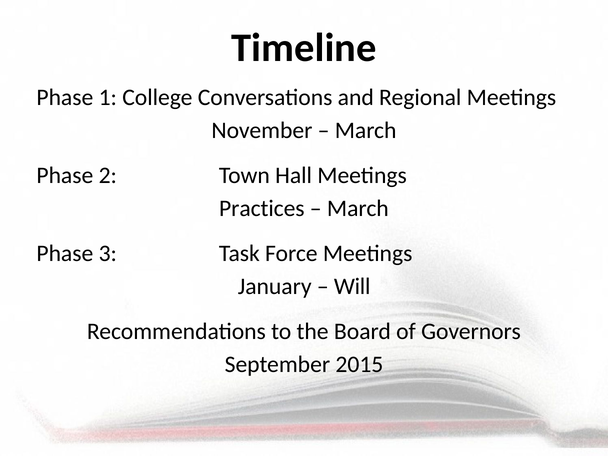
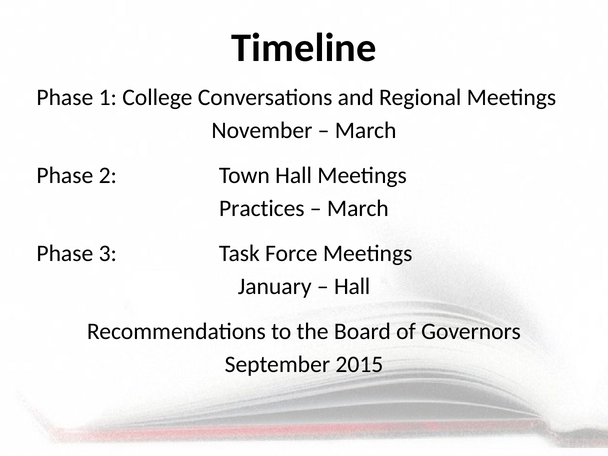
Will at (352, 287): Will -> Hall
